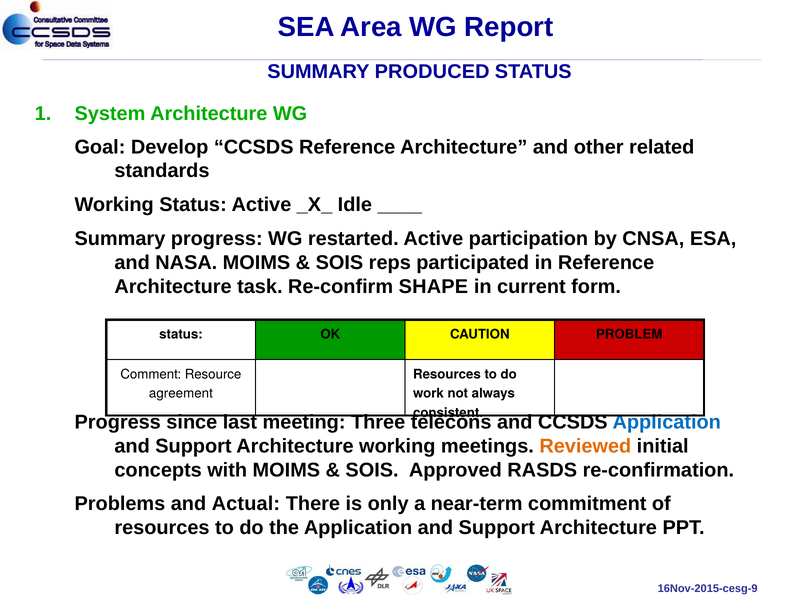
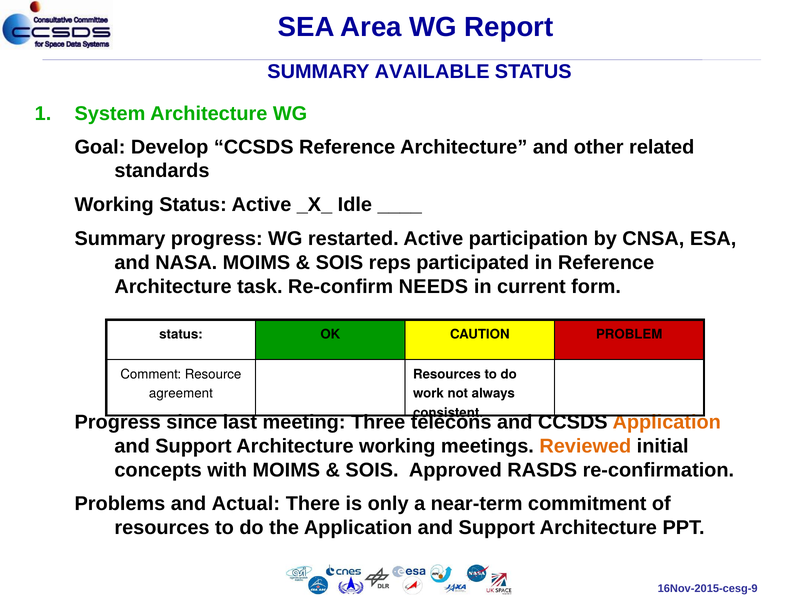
PRODUCED: PRODUCED -> AVAILABLE
SHAPE: SHAPE -> NEEDS
Application at (667, 422) colour: blue -> orange
